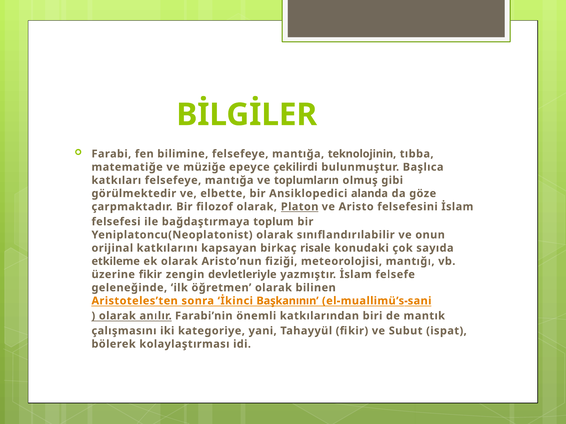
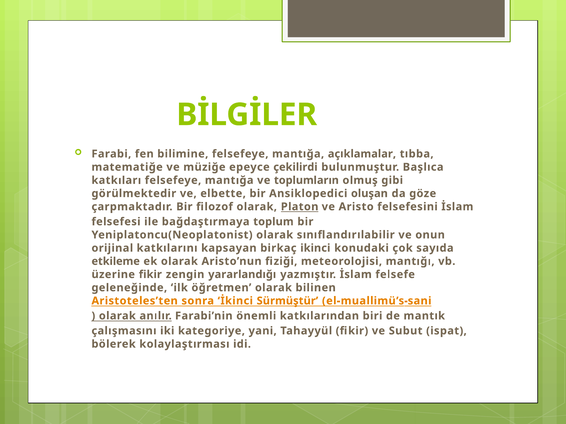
teknolojinin: teknolojinin -> açıklamalar
alanda: alanda -> oluşan
risale: risale -> ikinci
devletleriyle: devletleriyle -> yararlandığı
Başkanının: Başkanının -> Sürmüştür
